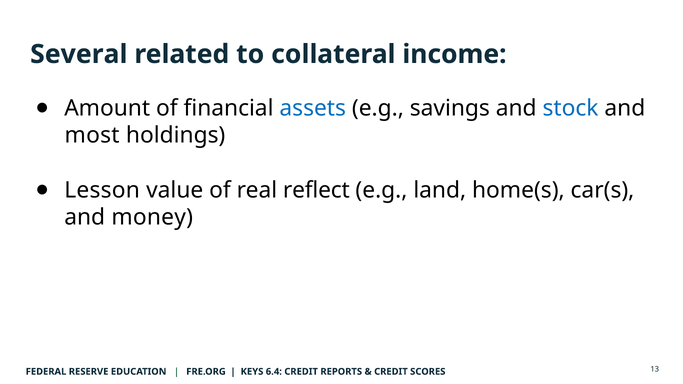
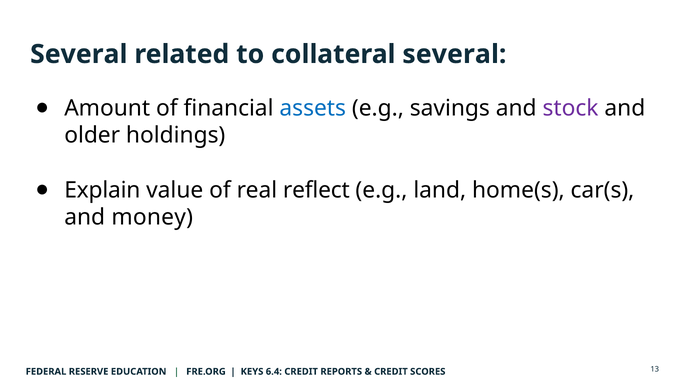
collateral income: income -> several
stock colour: blue -> purple
most: most -> older
Lesson: Lesson -> Explain
